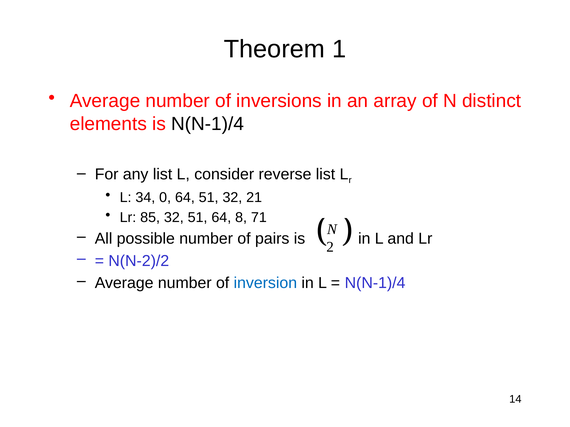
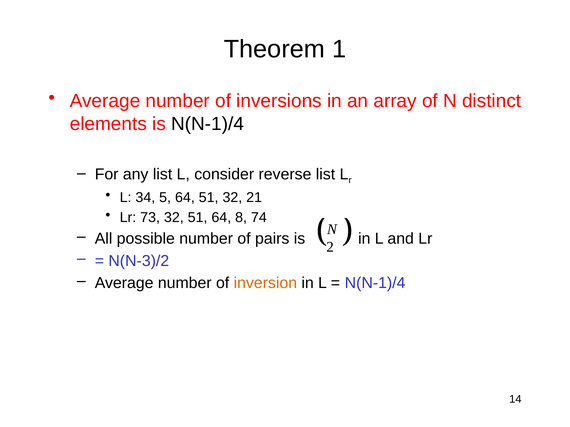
0: 0 -> 5
85: 85 -> 73
71: 71 -> 74
N(N-2)/2: N(N-2)/2 -> N(N-3)/2
inversion colour: blue -> orange
